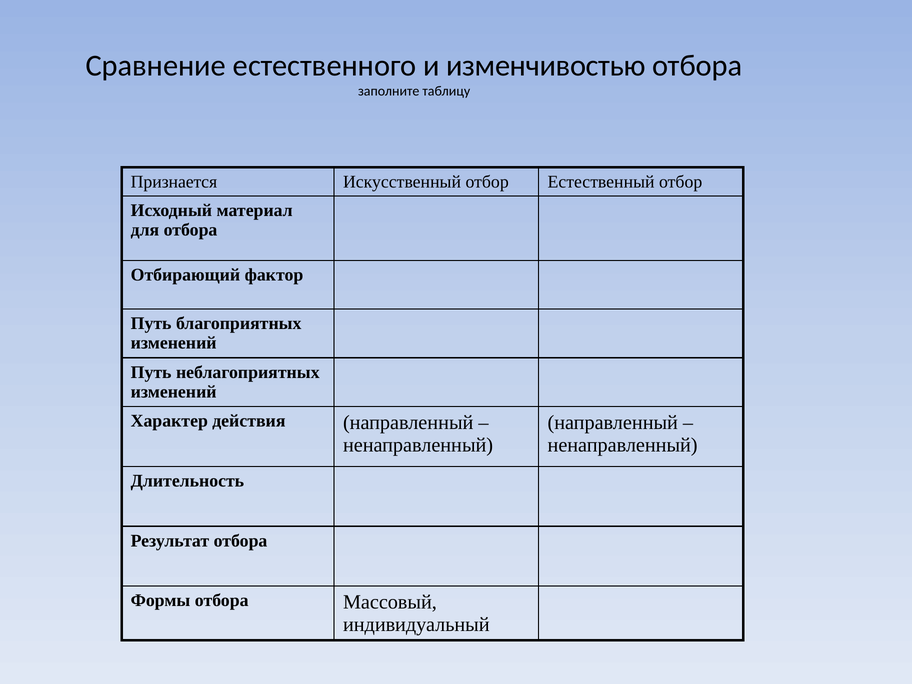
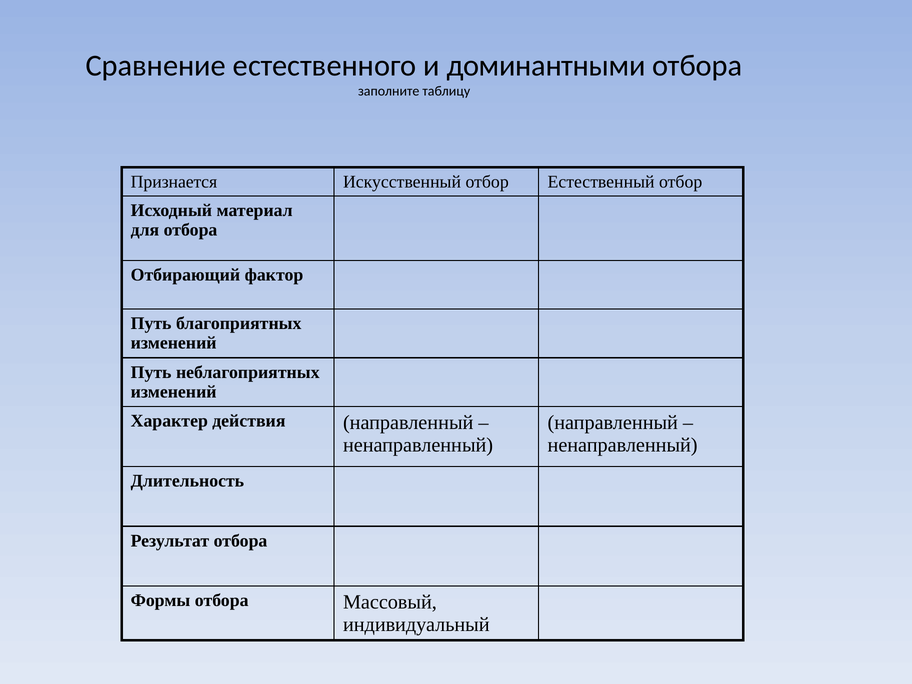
изменчивостью: изменчивостью -> доминантными
